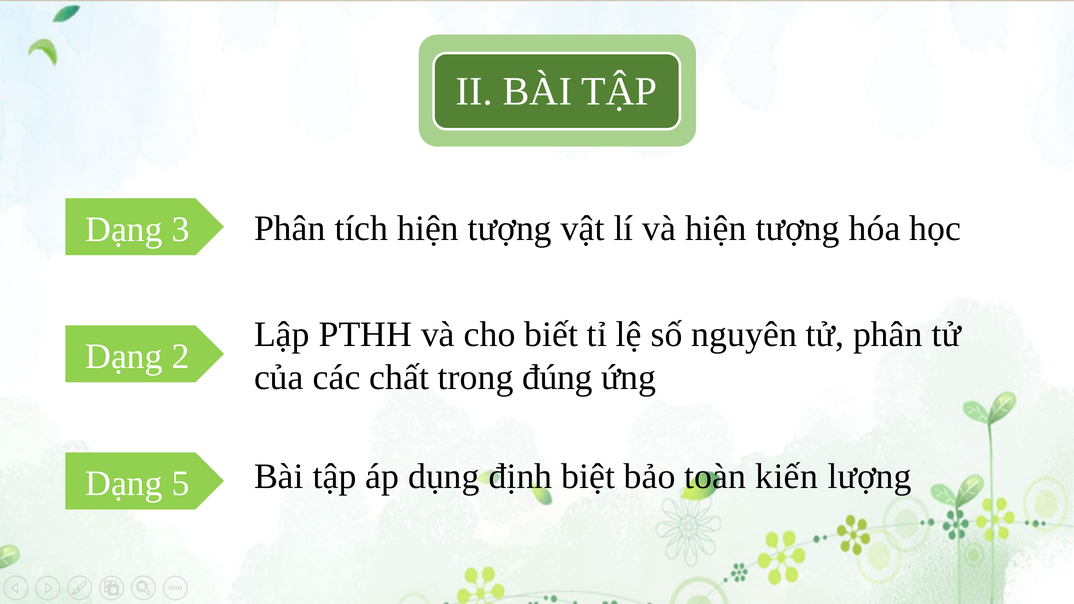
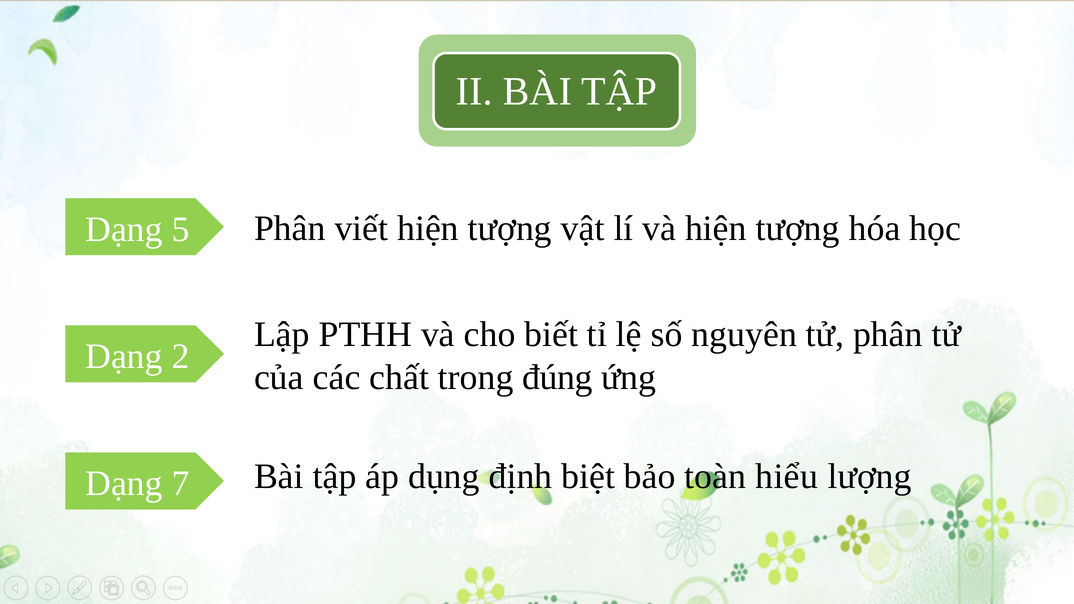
tích: tích -> viết
3: 3 -> 5
kiến: kiến -> hiểu
5: 5 -> 7
